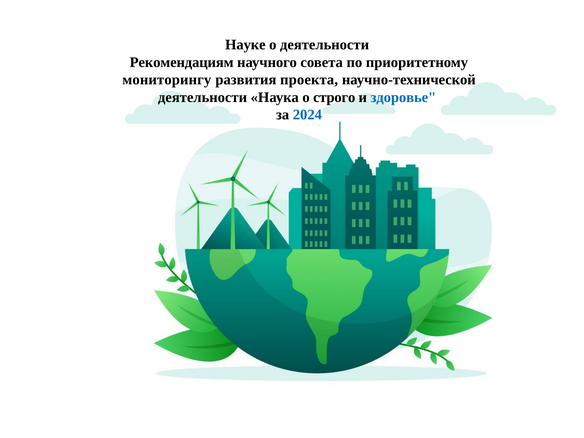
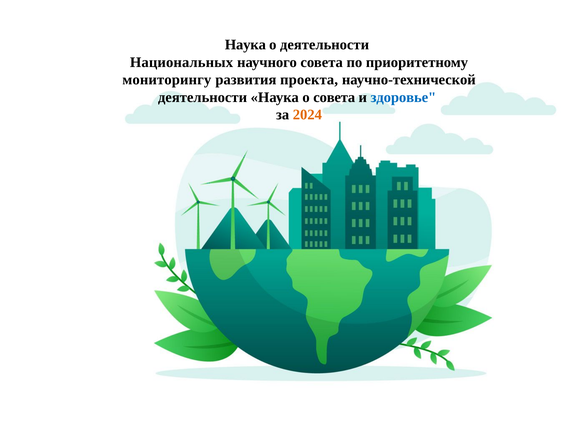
Науке at (245, 45): Науке -> Наука
Рекомендациям: Рекомендациям -> Национальных
о строго: строго -> совета
2024 colour: blue -> orange
